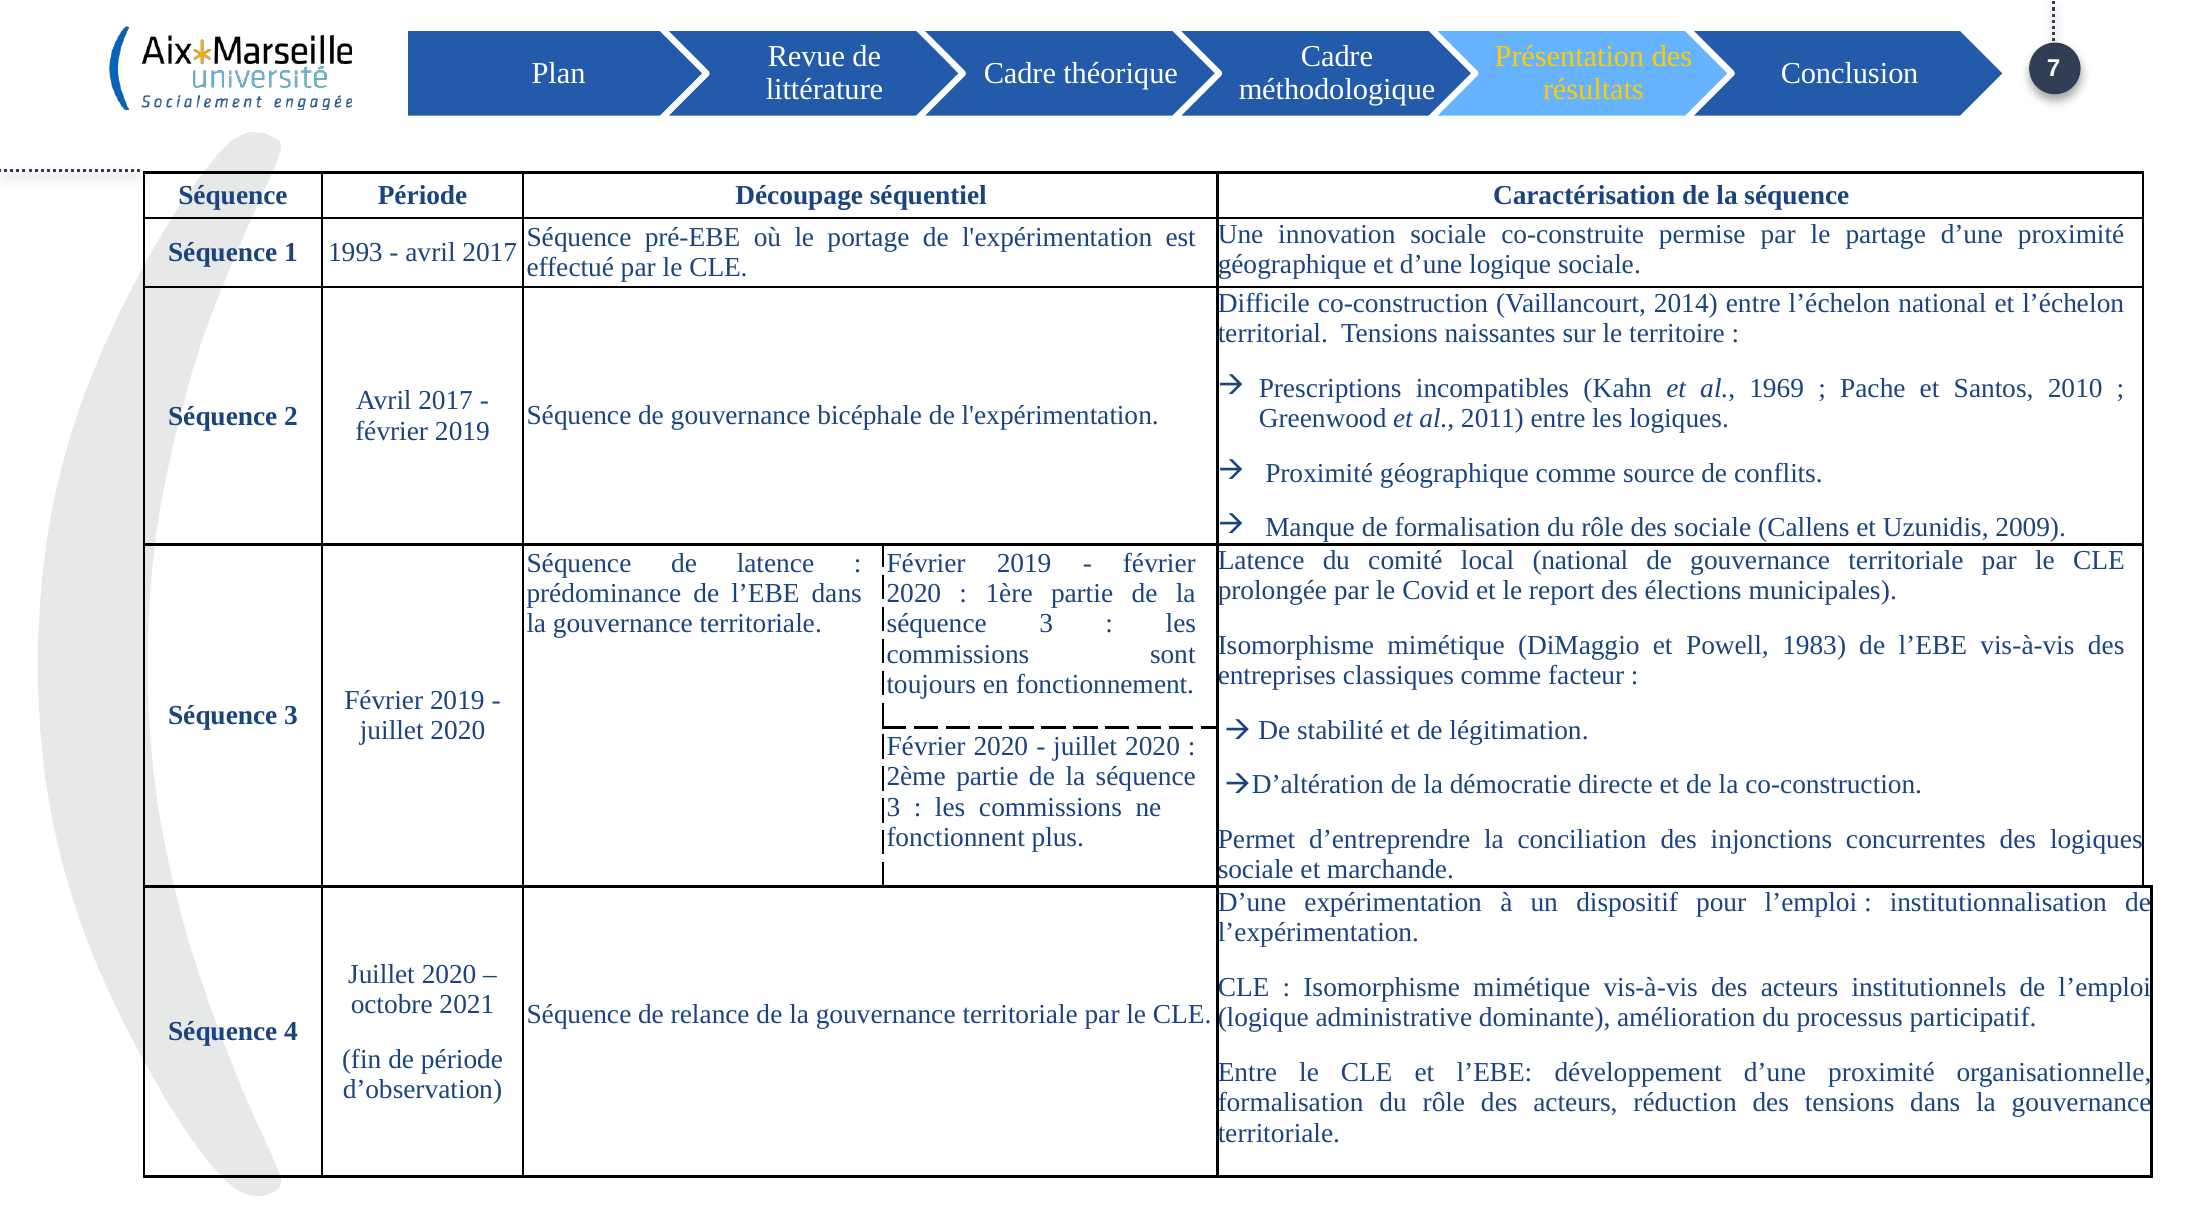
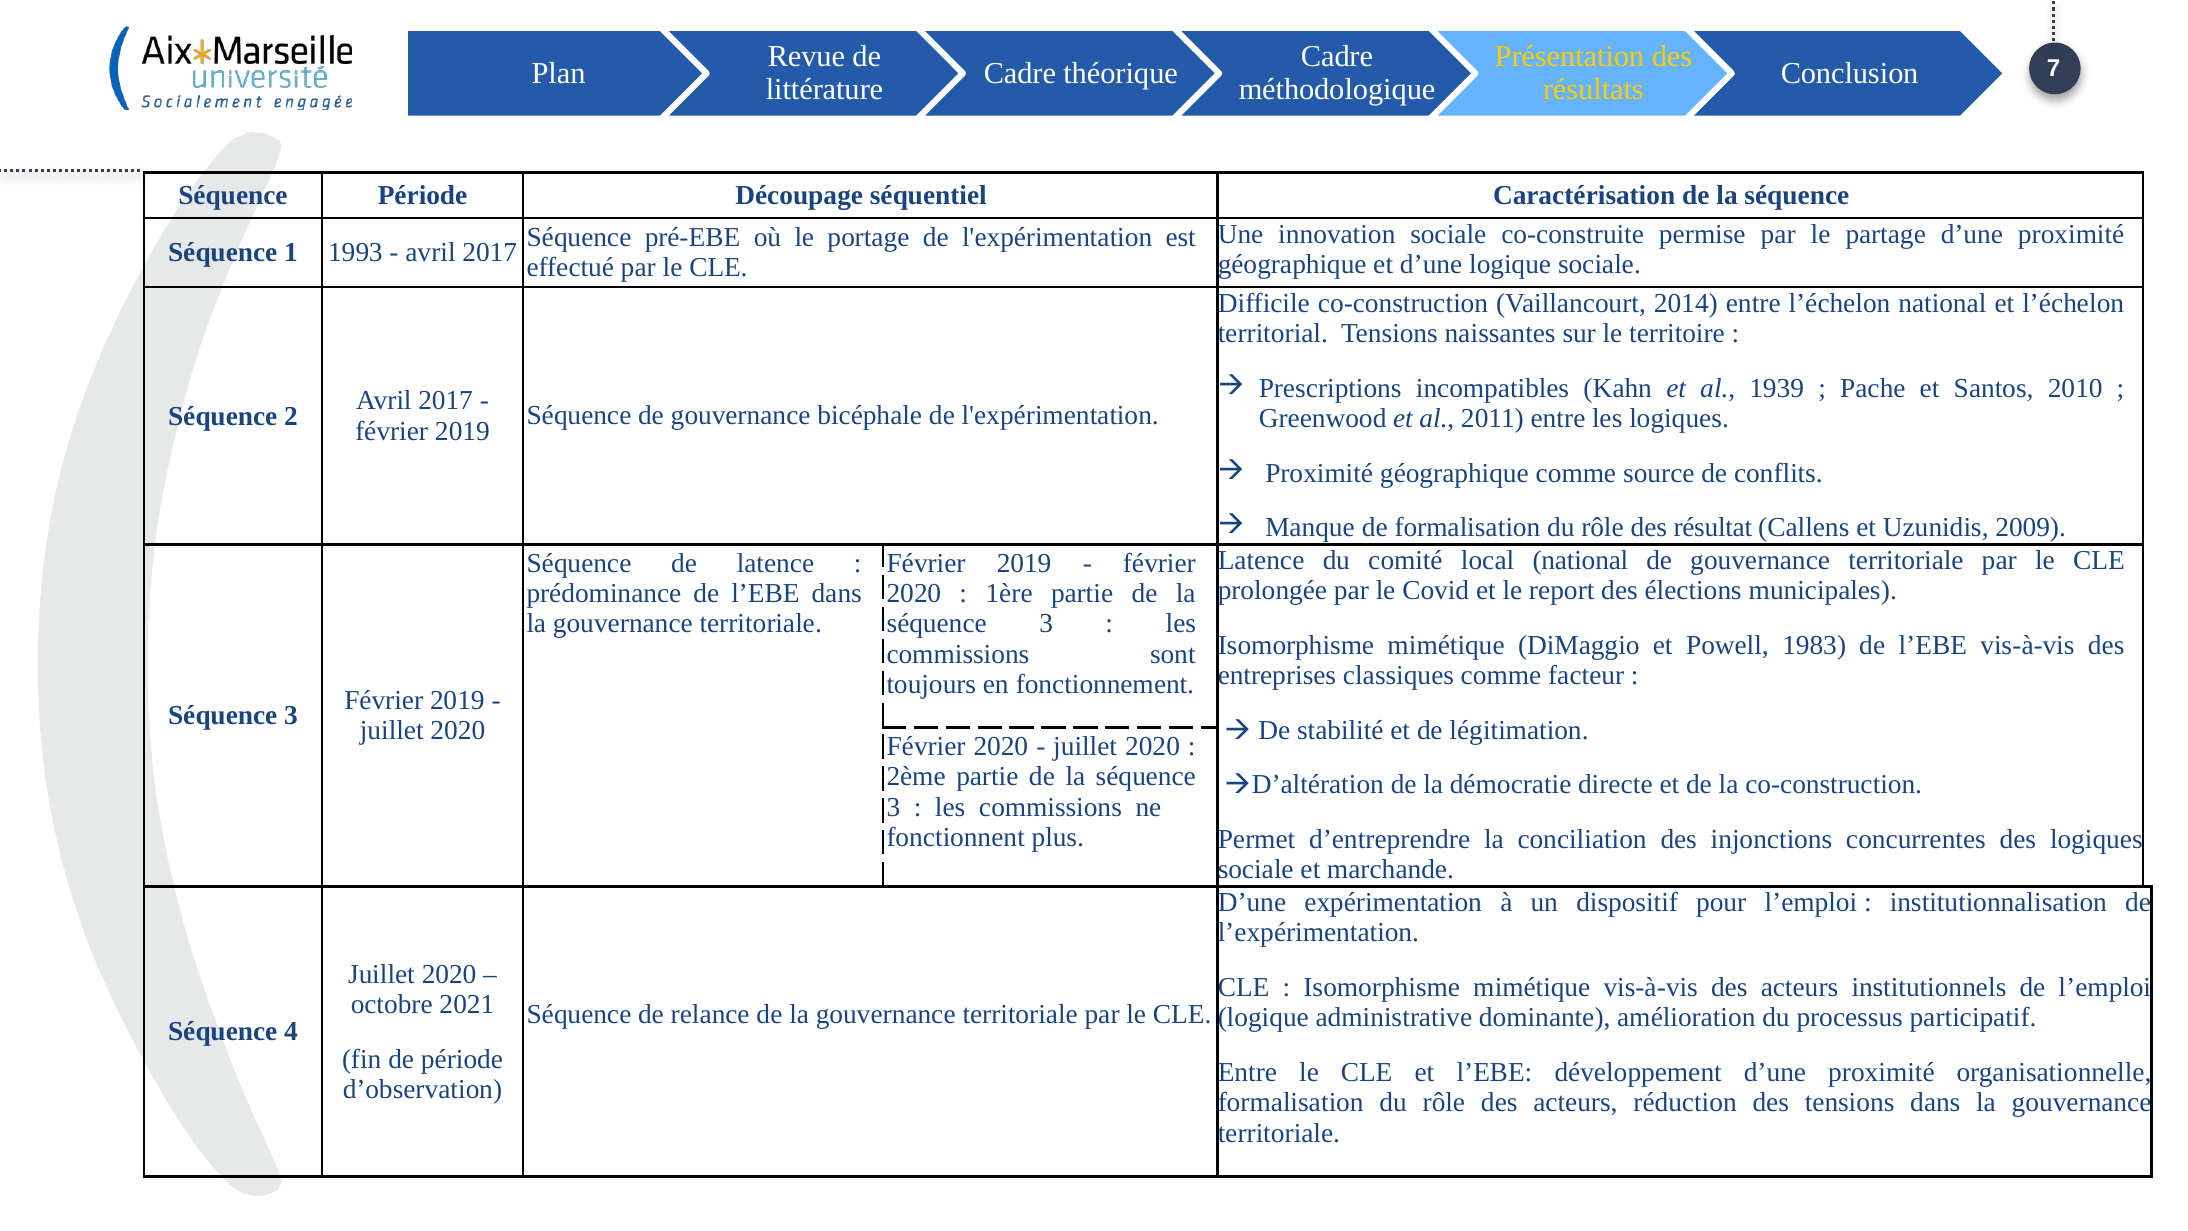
1969: 1969 -> 1939
des sociale: sociale -> résultat
